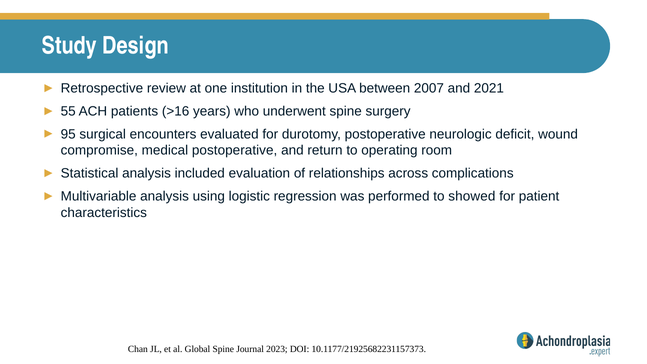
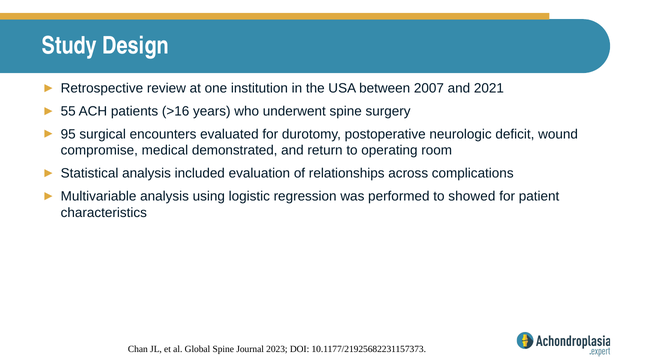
medical postoperative: postoperative -> demonstrated
